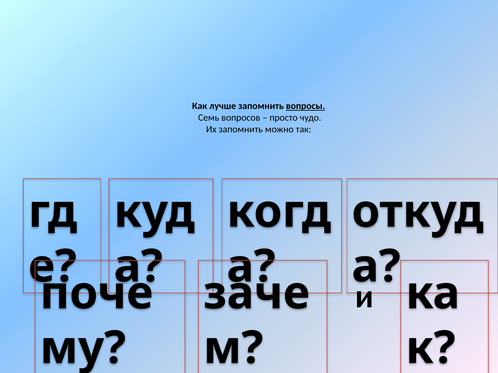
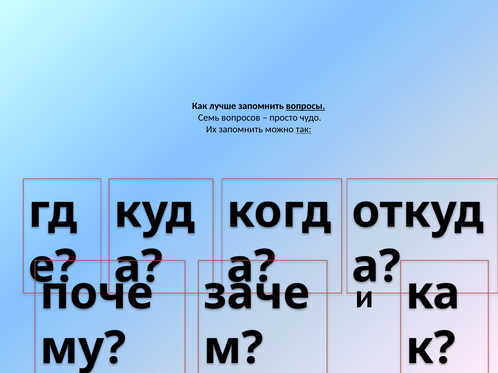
так underline: none -> present
